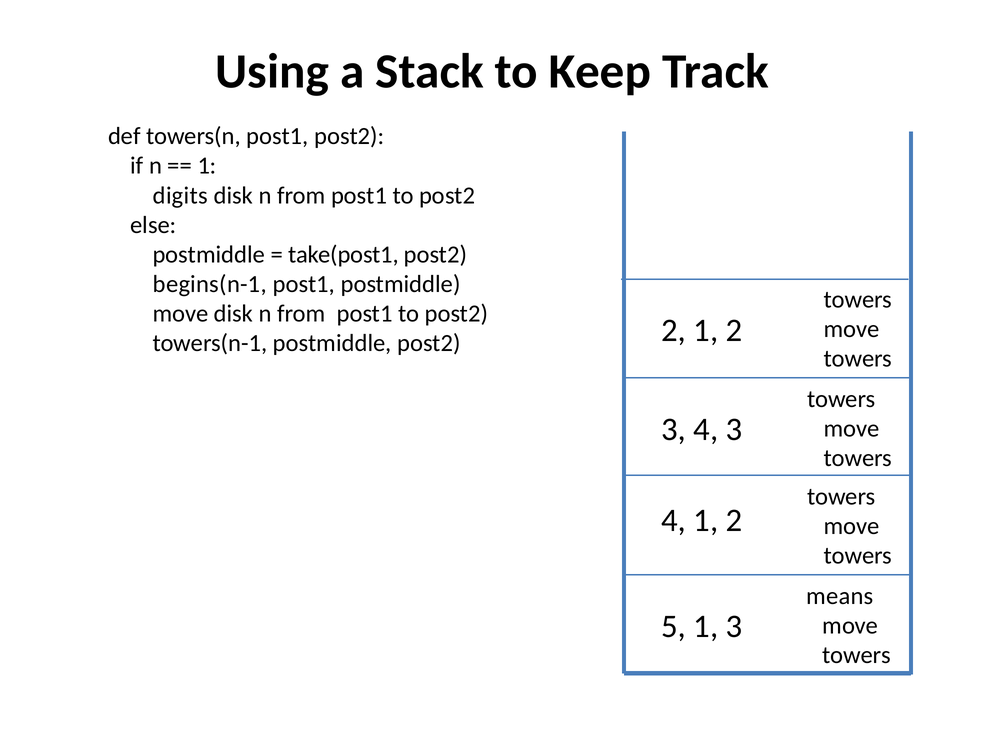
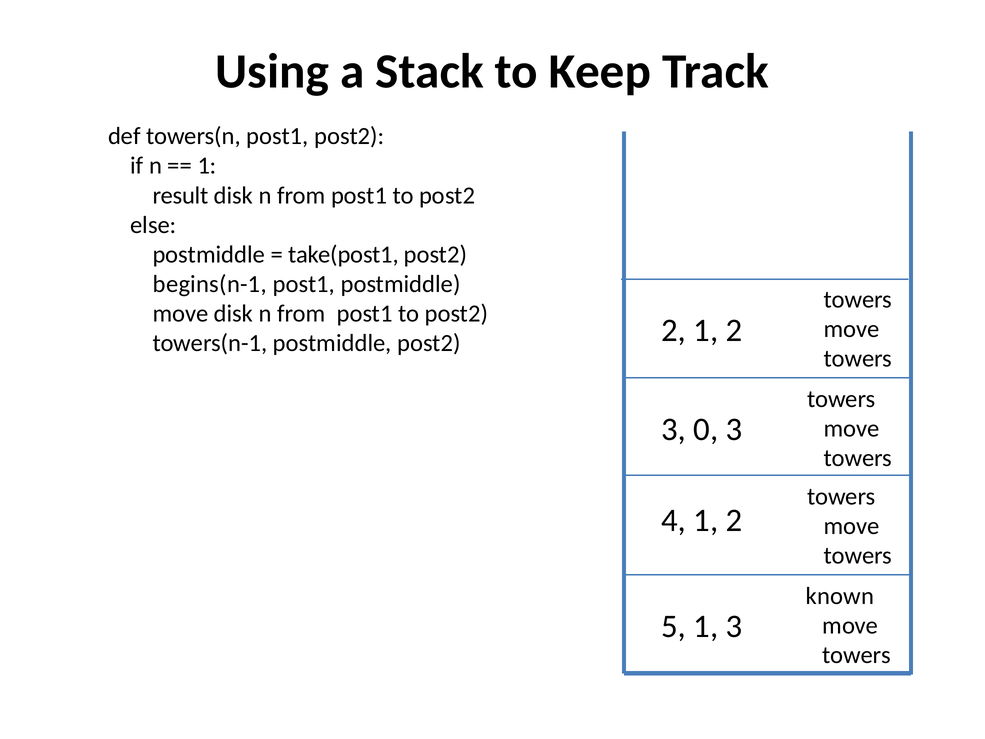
digits: digits -> result
3 4: 4 -> 0
means: means -> known
